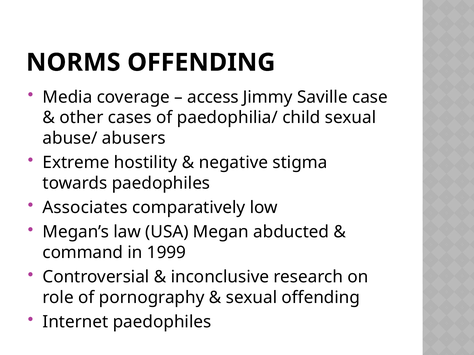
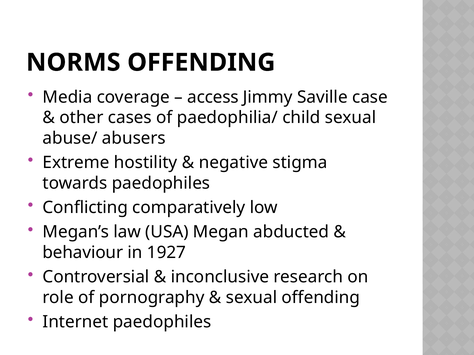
Associates: Associates -> Conflicting
command: command -> behaviour
1999: 1999 -> 1927
